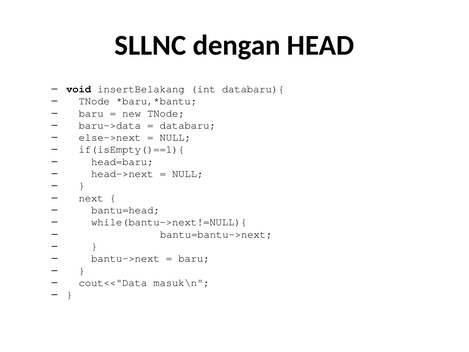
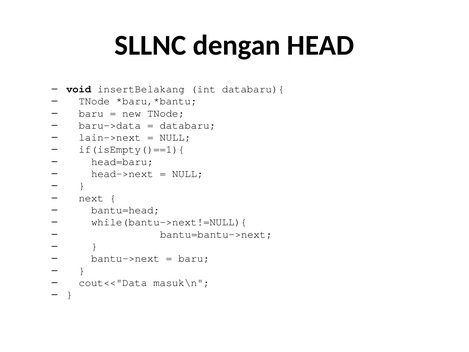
else->next: else->next -> lain->next
